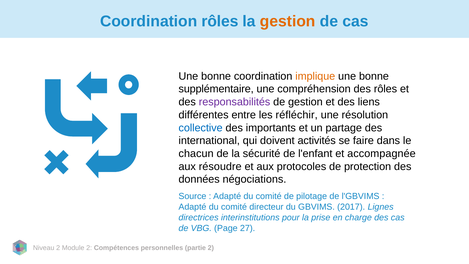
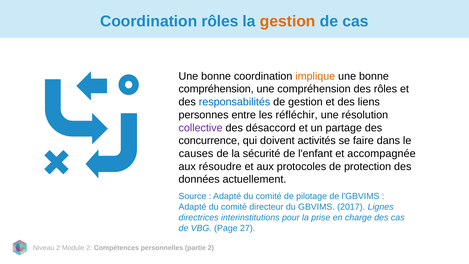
supplémentaire at (216, 89): supplémentaire -> compréhension
responsabilités colour: purple -> blue
différentes: différentes -> personnes
collective colour: blue -> purple
importants: importants -> désaccord
international: international -> concurrence
chacun: chacun -> causes
négociations: négociations -> actuellement
